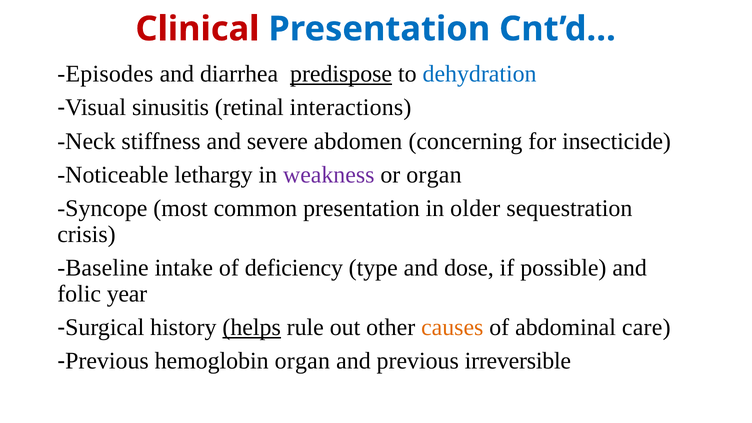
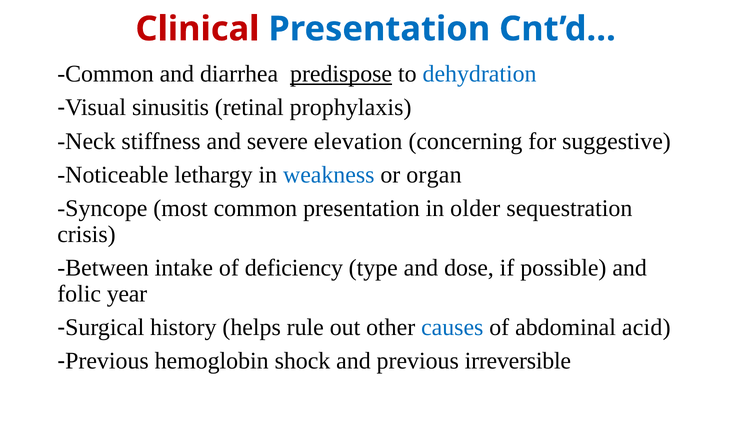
Episodes at (105, 74): Episodes -> Common
interactions: interactions -> prophylaxis
abdomen: abdomen -> elevation
insecticide: insecticide -> suggestive
weakness colour: purple -> blue
Baseline: Baseline -> Between
helps underline: present -> none
causes colour: orange -> blue
care: care -> acid
hemoglobin organ: organ -> shock
